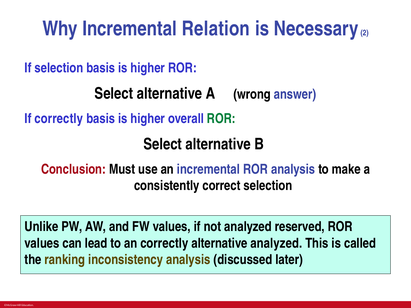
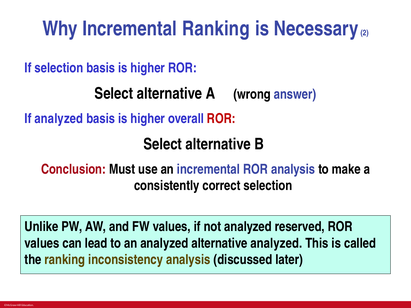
Incremental Relation: Relation -> Ranking
If correctly: correctly -> analyzed
ROR at (221, 119) colour: green -> red
an correctly: correctly -> analyzed
